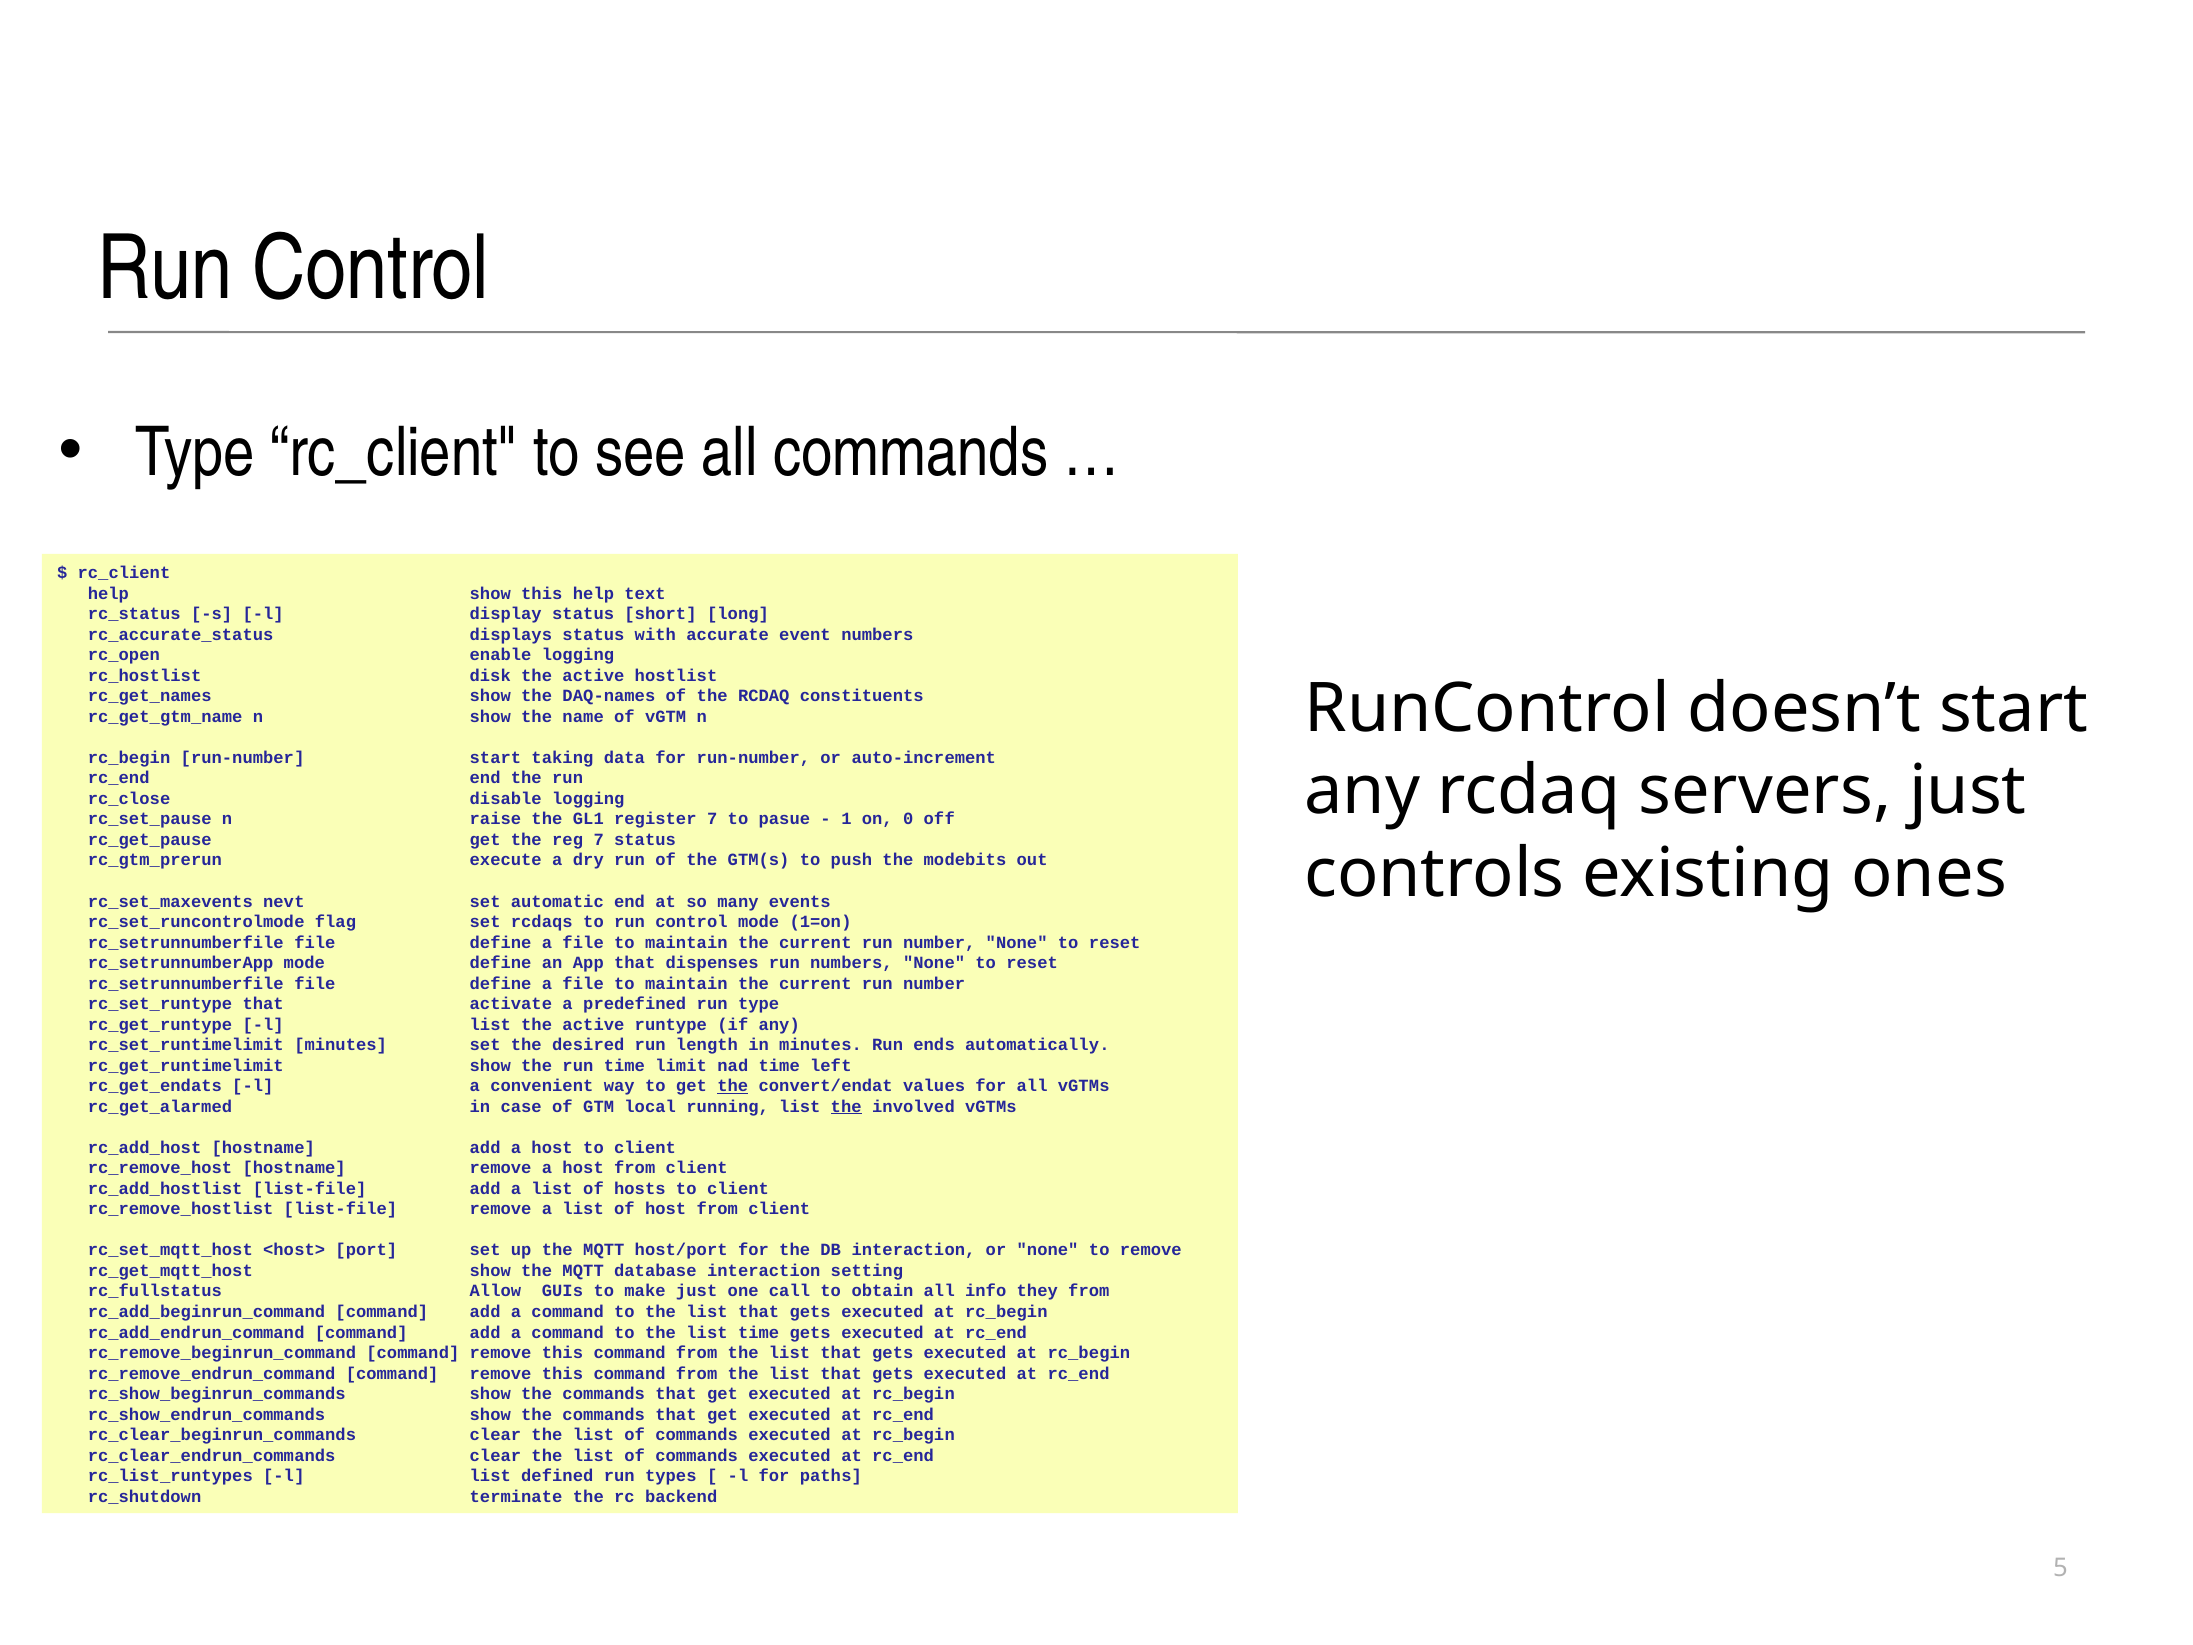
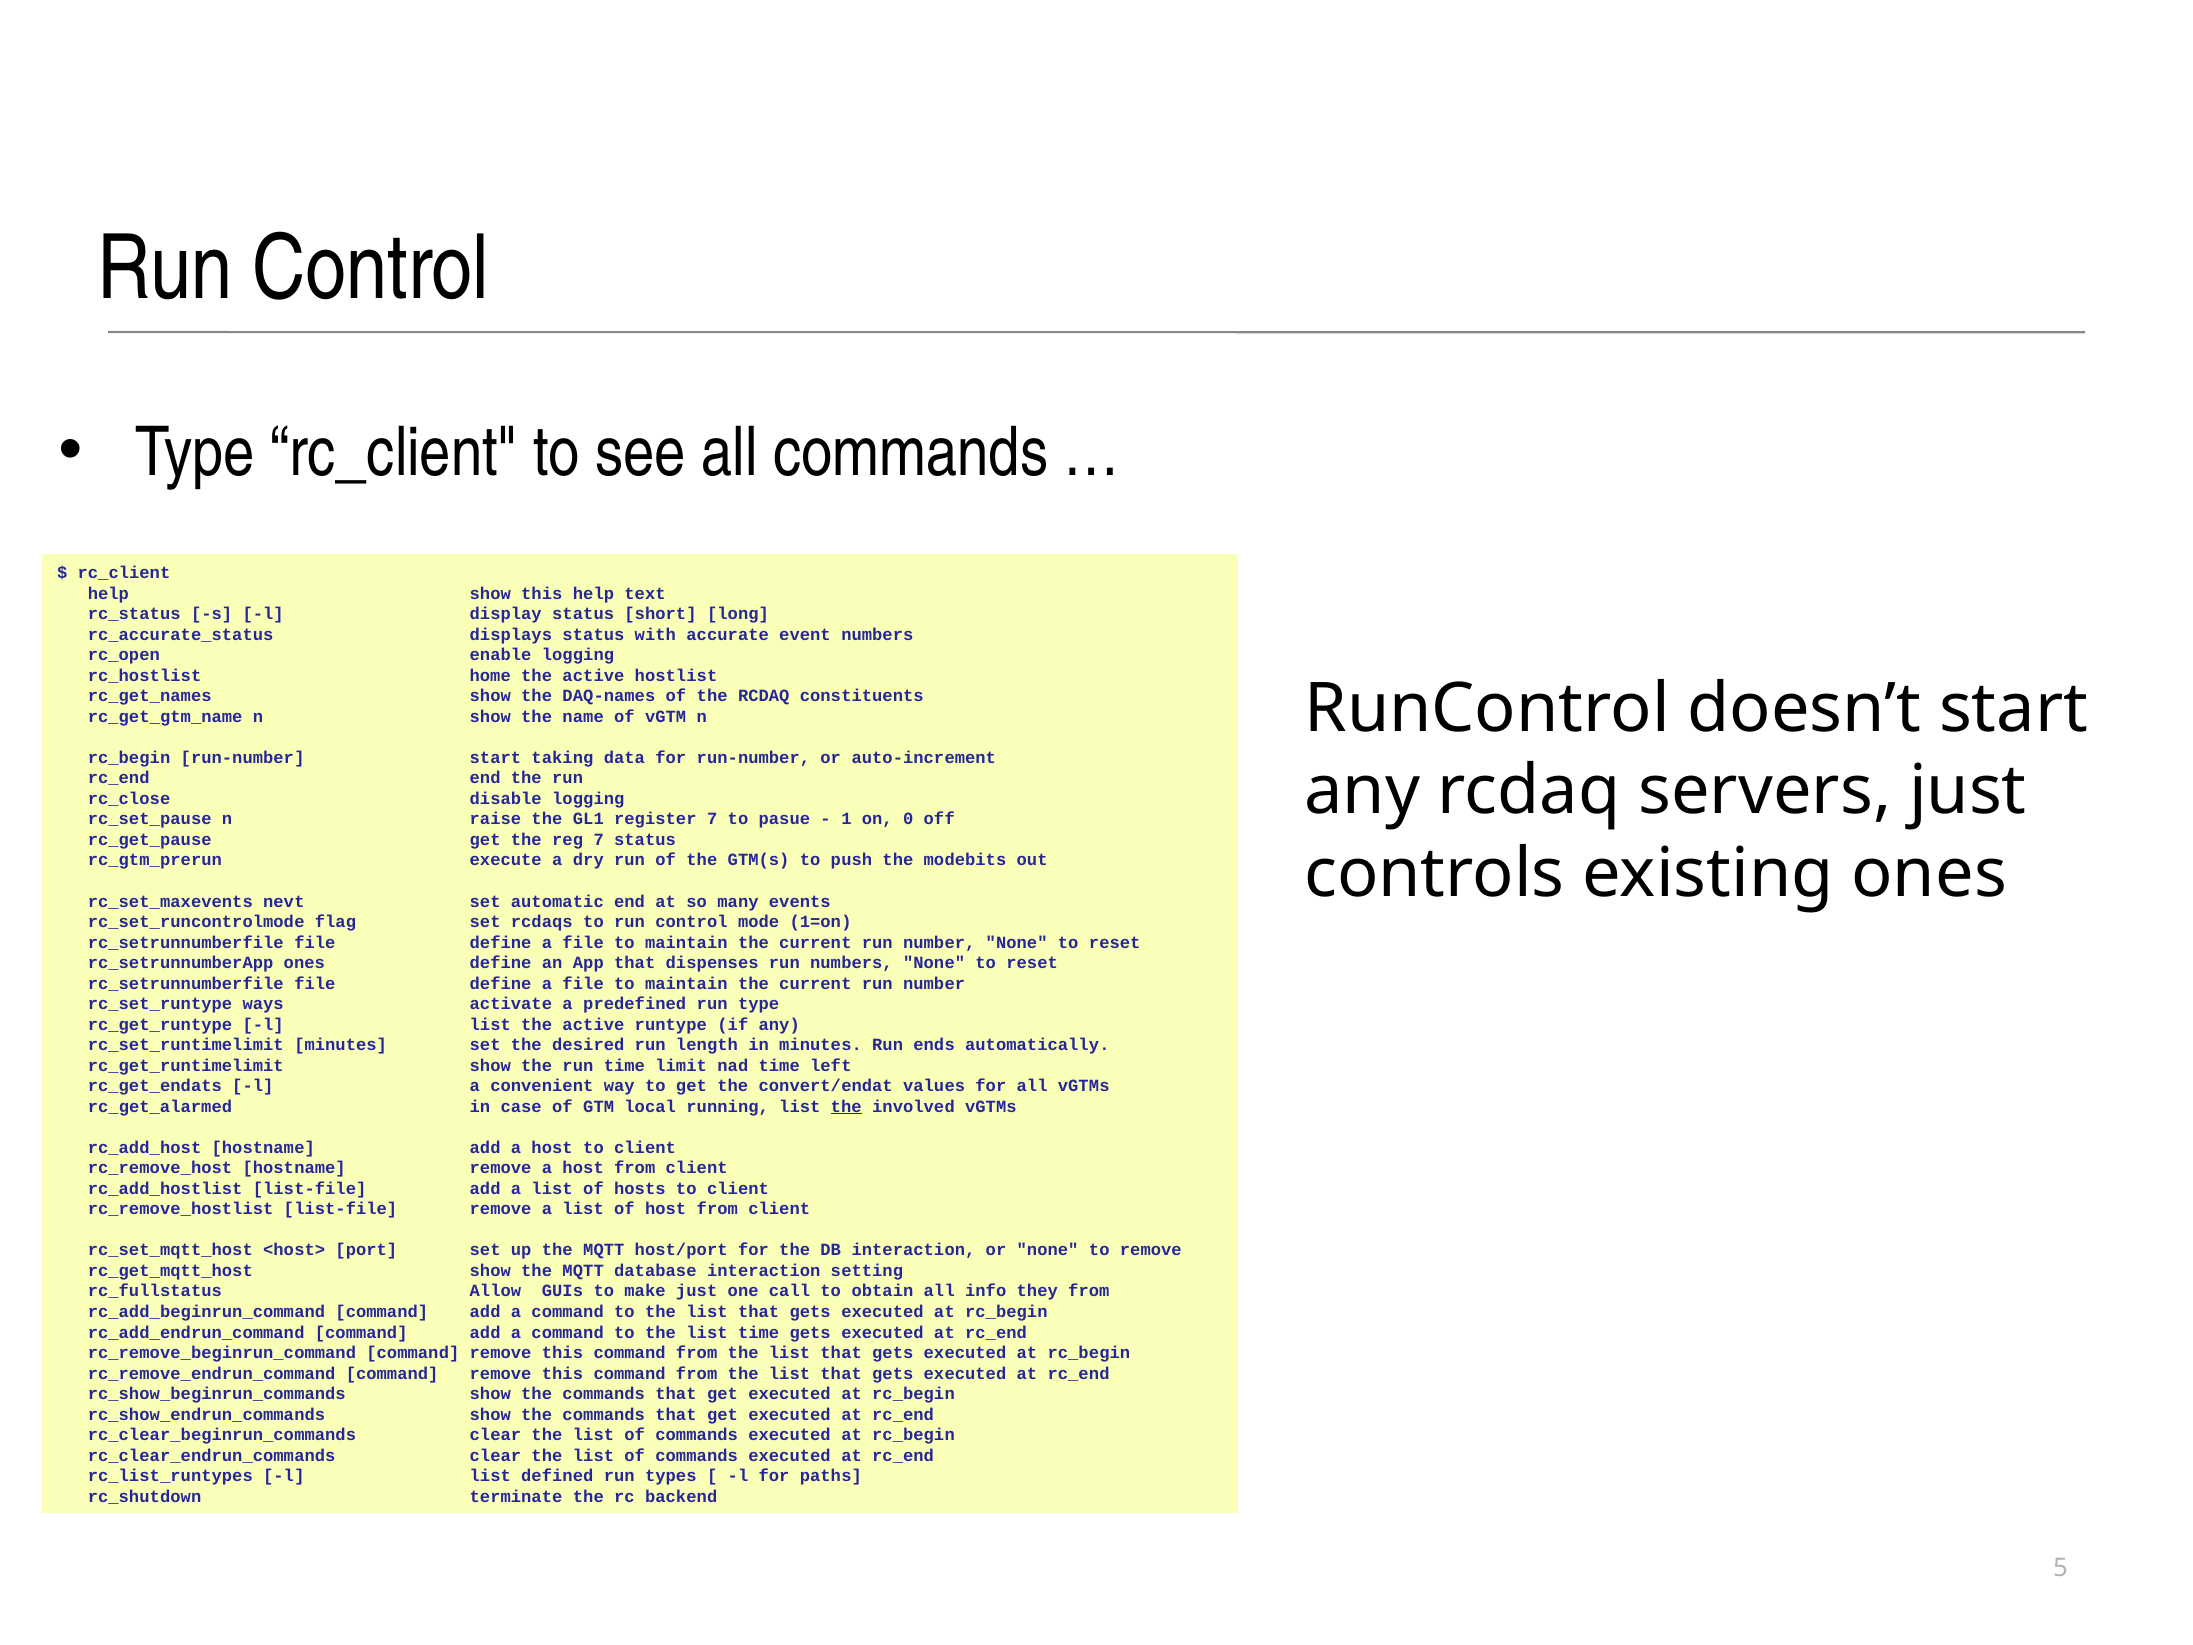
disk: disk -> home
rc_setrunnumberApp mode: mode -> ones
rc_set_runtype that: that -> ways
the at (733, 1086) underline: present -> none
